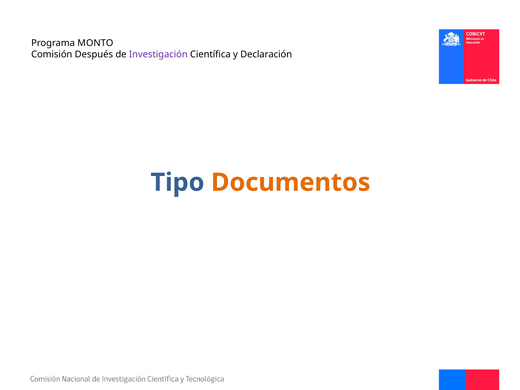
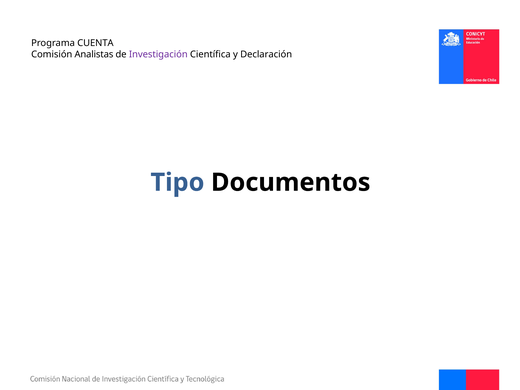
MONTO: MONTO -> CUENTA
Después: Después -> Analistas
Documentos colour: orange -> black
